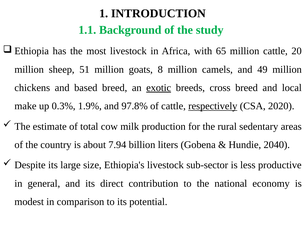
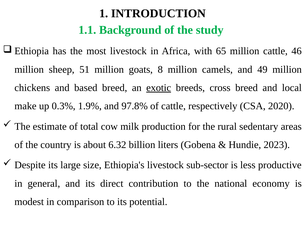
20: 20 -> 46
respectively underline: present -> none
7.94: 7.94 -> 6.32
2040: 2040 -> 2023
